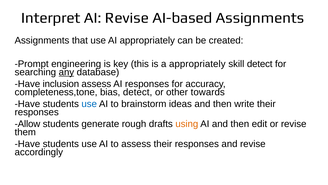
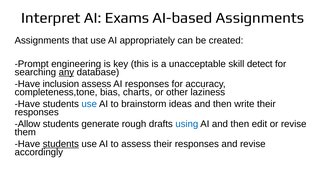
AI Revise: Revise -> Exams
a appropriately: appropriately -> unacceptable
bias detect: detect -> charts
towards: towards -> laziness
using colour: orange -> blue
students at (61, 144) underline: none -> present
